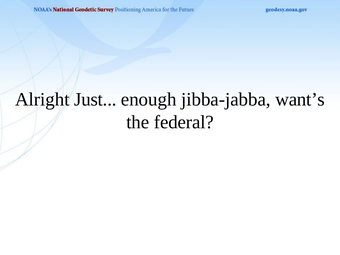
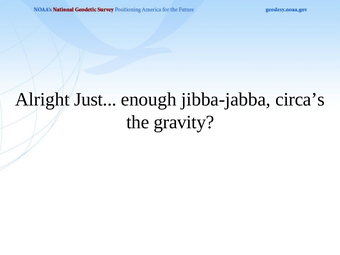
want’s: want’s -> circa’s
federal: federal -> gravity
